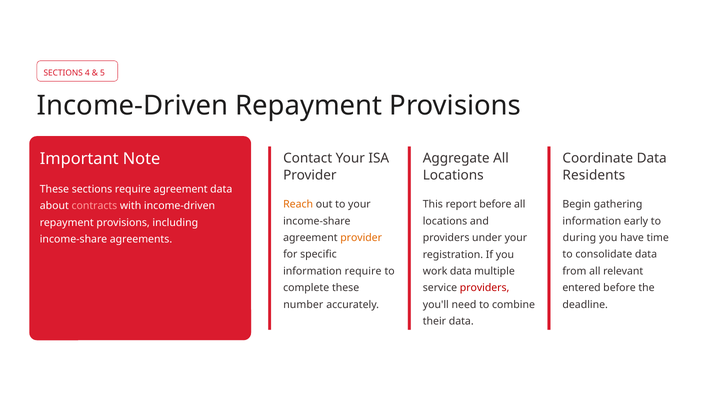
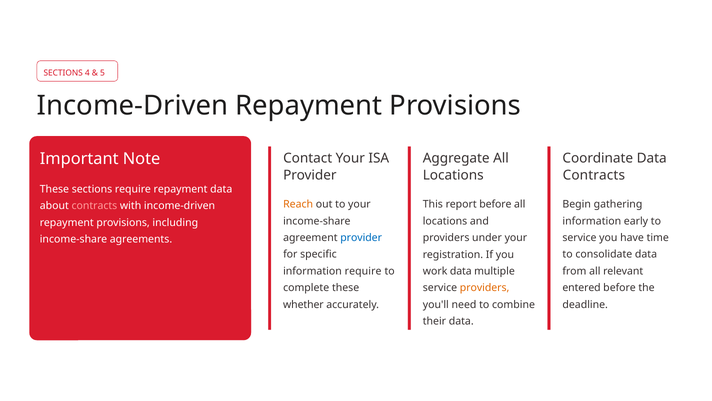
Residents at (594, 175): Residents -> Contracts
require agreement: agreement -> repayment
provider at (361, 237) colour: orange -> blue
during at (579, 237): during -> service
providers at (485, 288) colour: red -> orange
number: number -> whether
